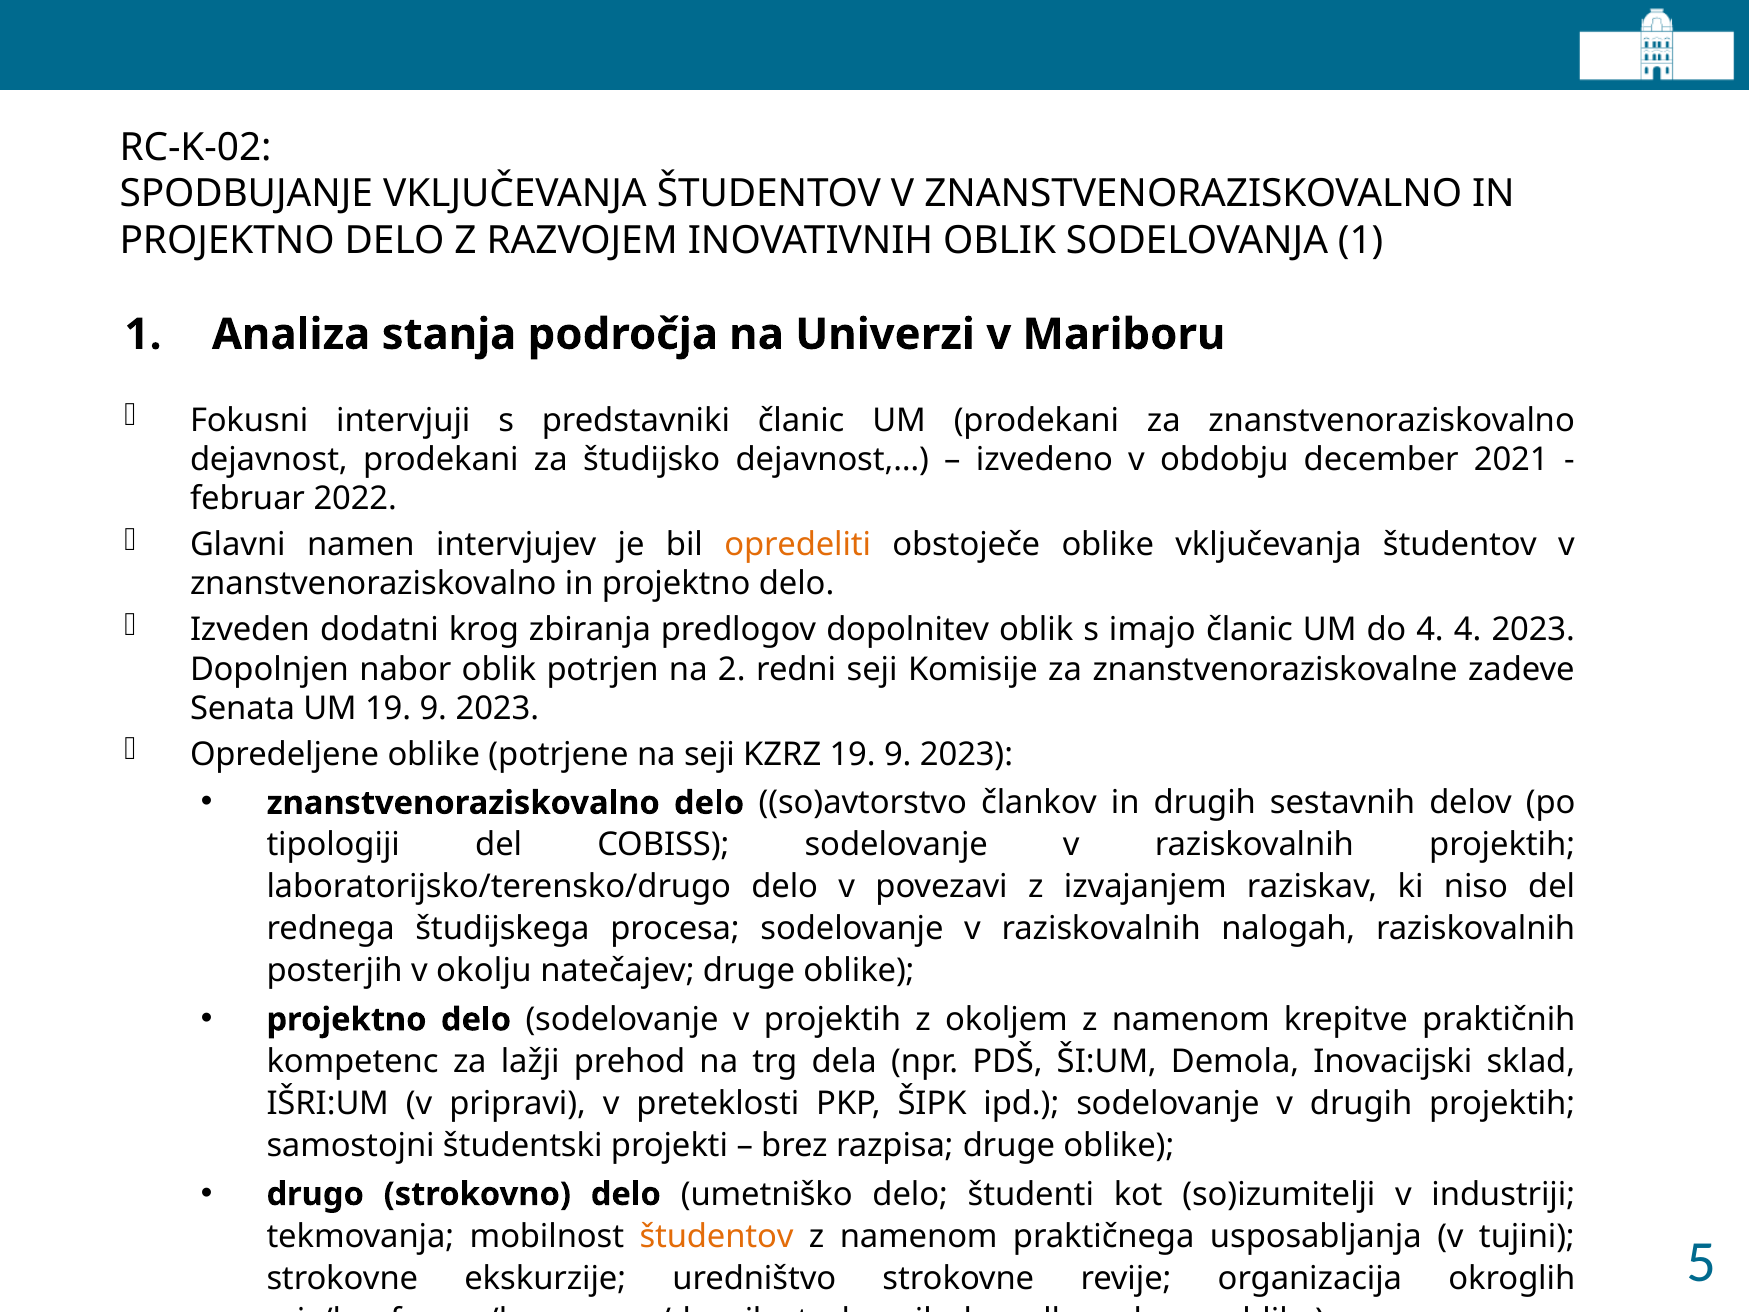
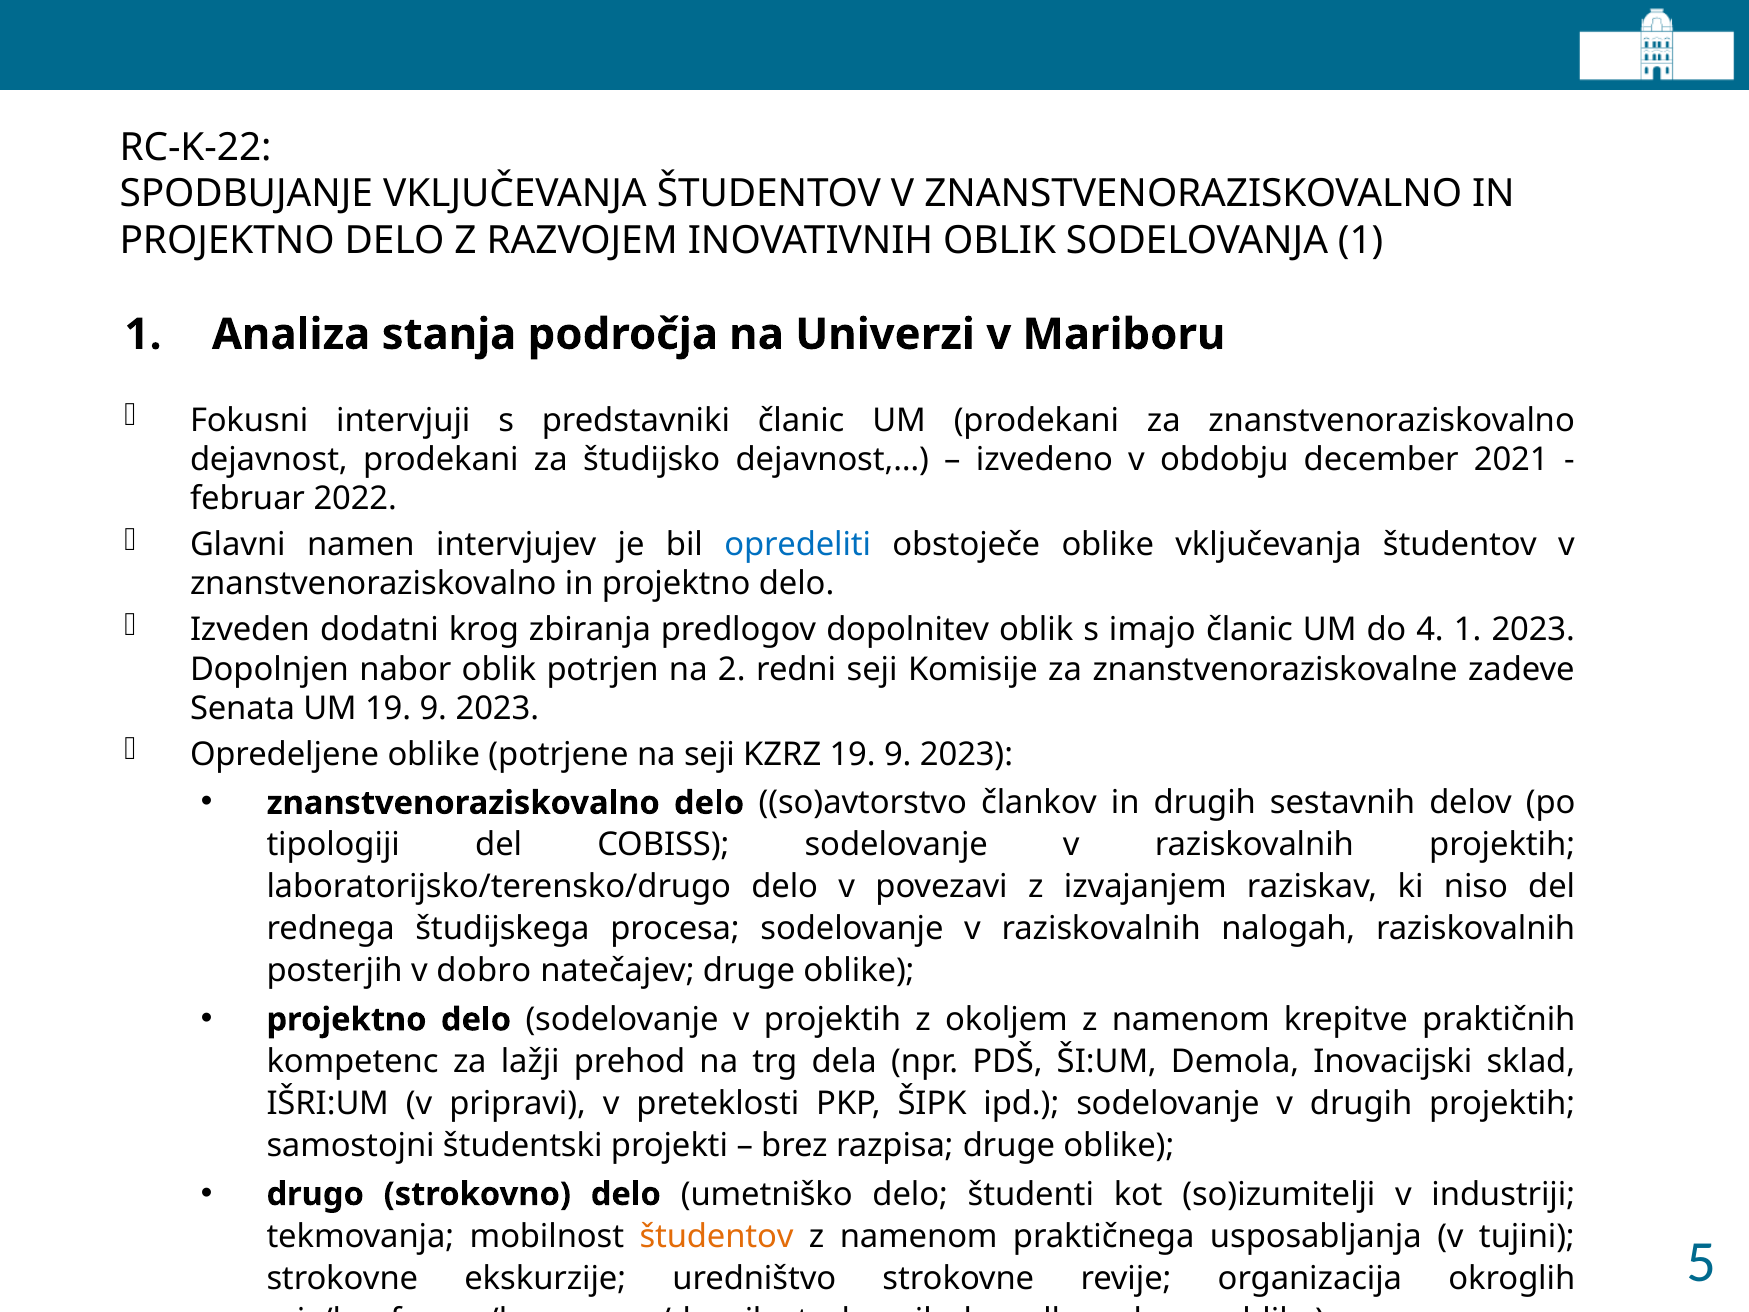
RC-K-02: RC-K-02 -> RC-K-22
opredeliti colour: orange -> blue
4 4: 4 -> 1
okolju: okolju -> dobro
